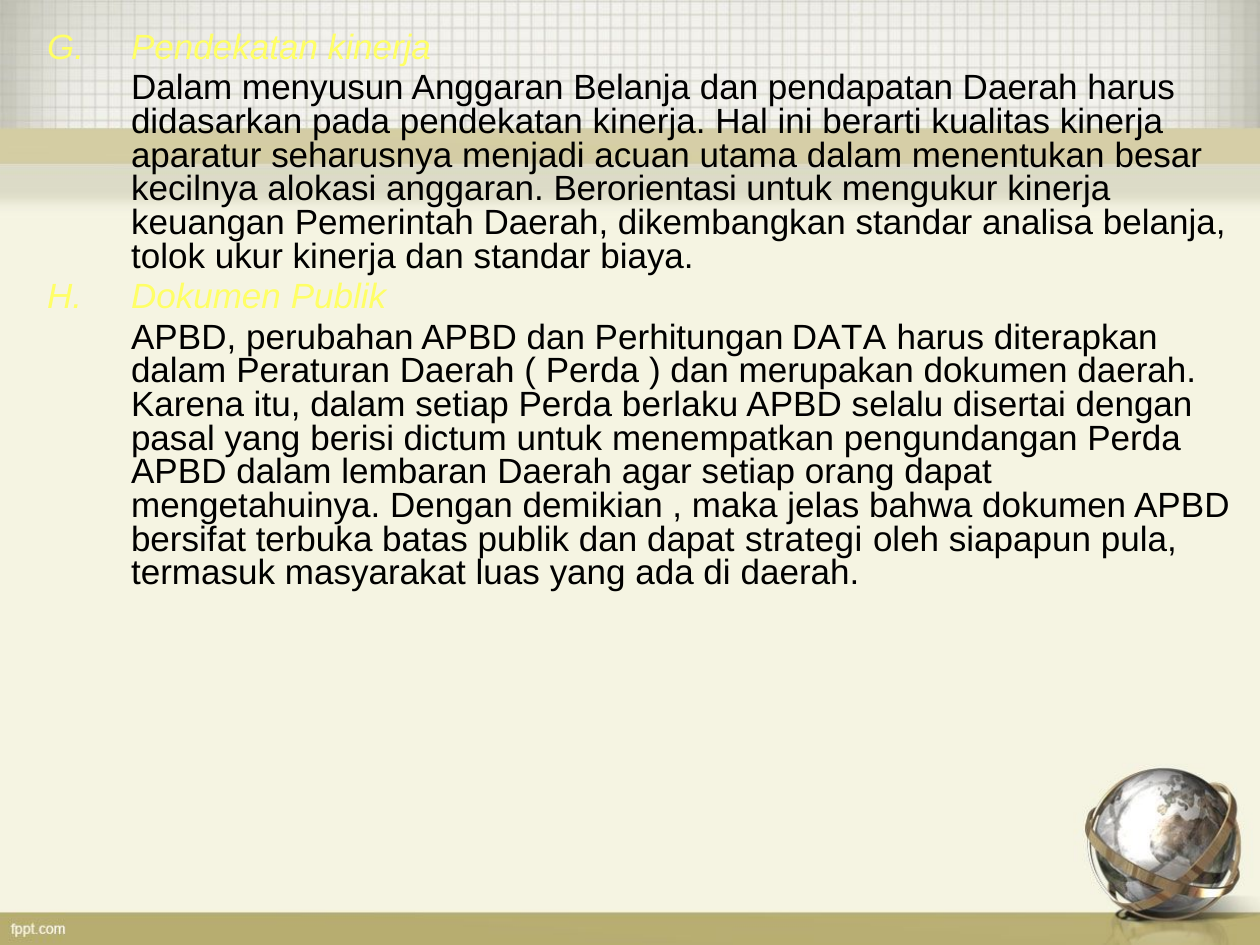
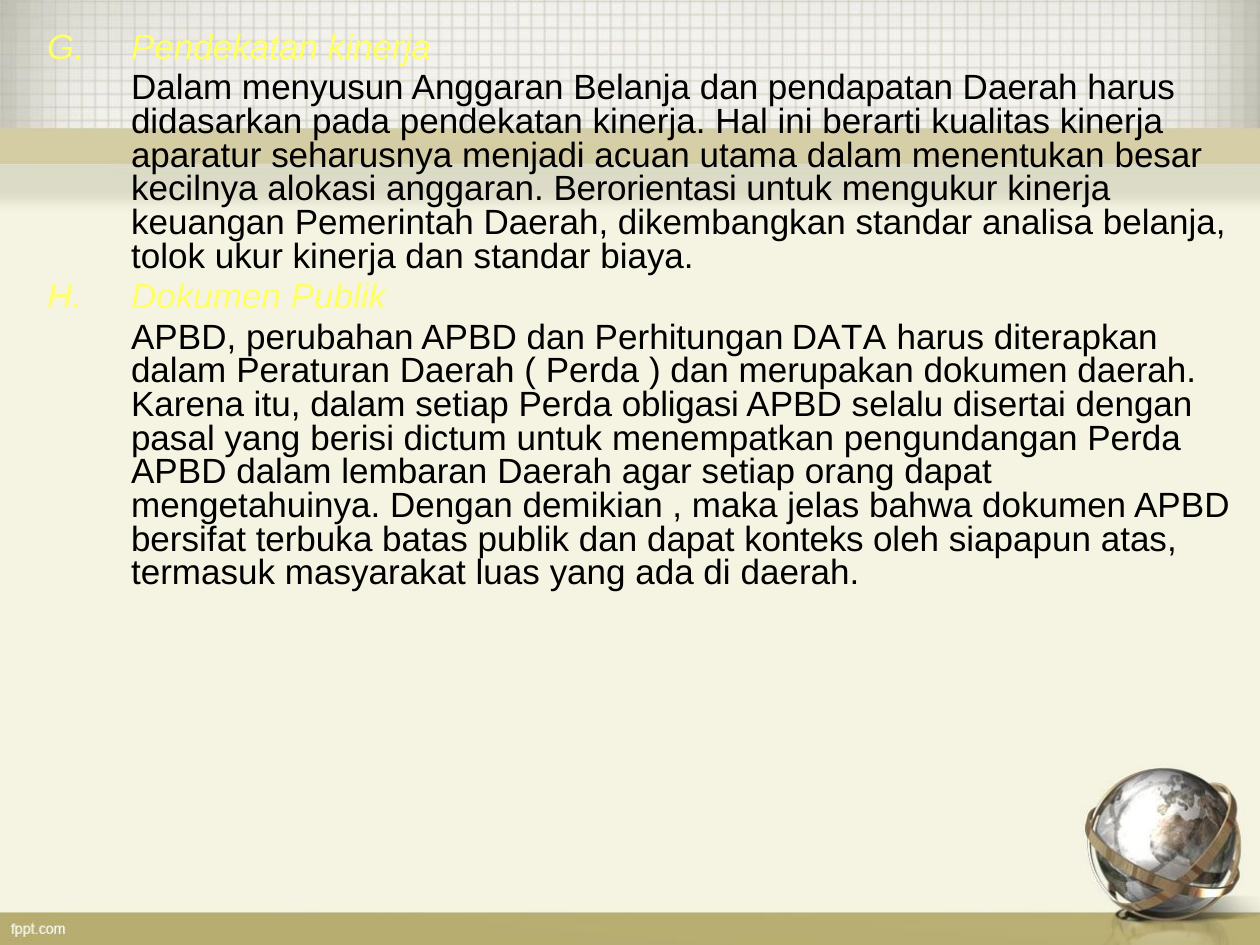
berlaku: berlaku -> obligasi
strategi: strategi -> konteks
pula: pula -> atas
